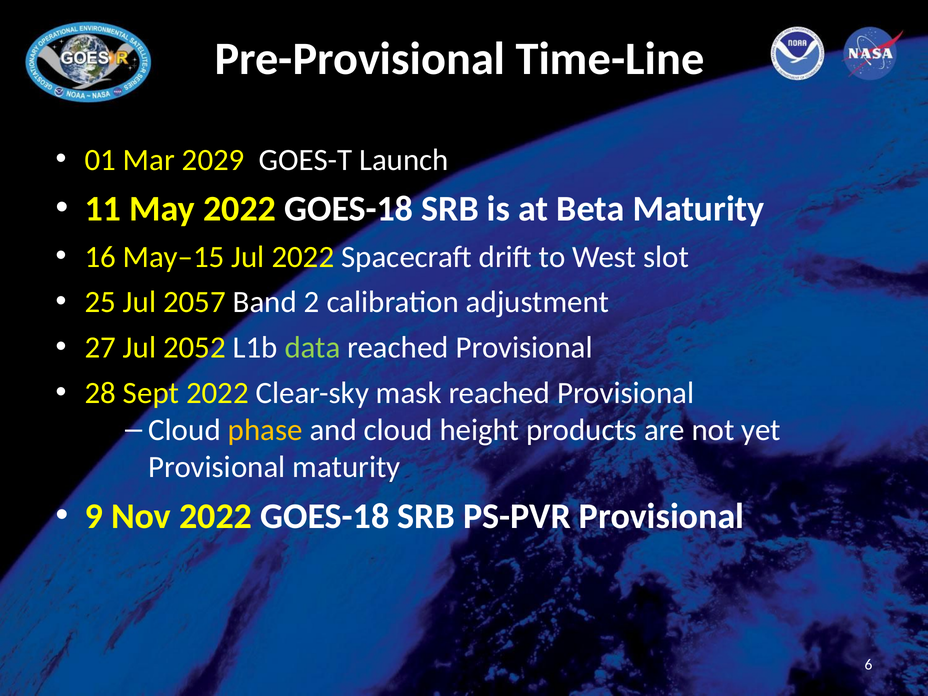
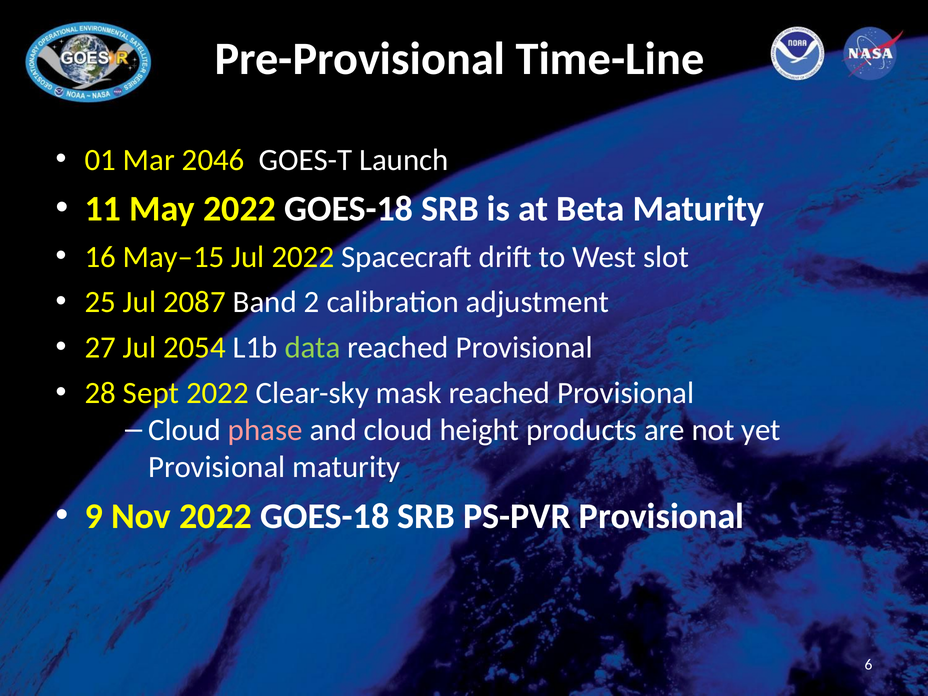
2029: 2029 -> 2046
2057: 2057 -> 2087
2052: 2052 -> 2054
phase colour: yellow -> pink
